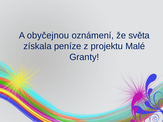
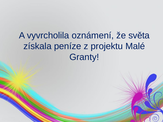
obyčejnou: obyčejnou -> vyvrcholila
